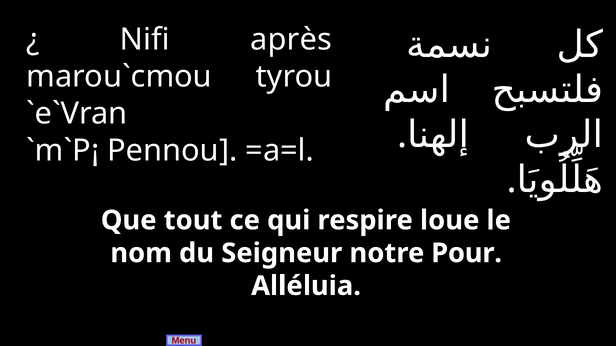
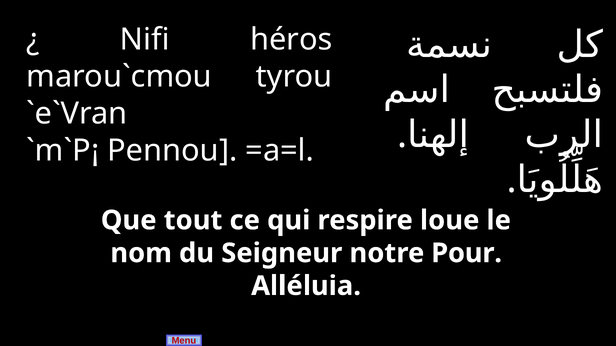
après: après -> héros
